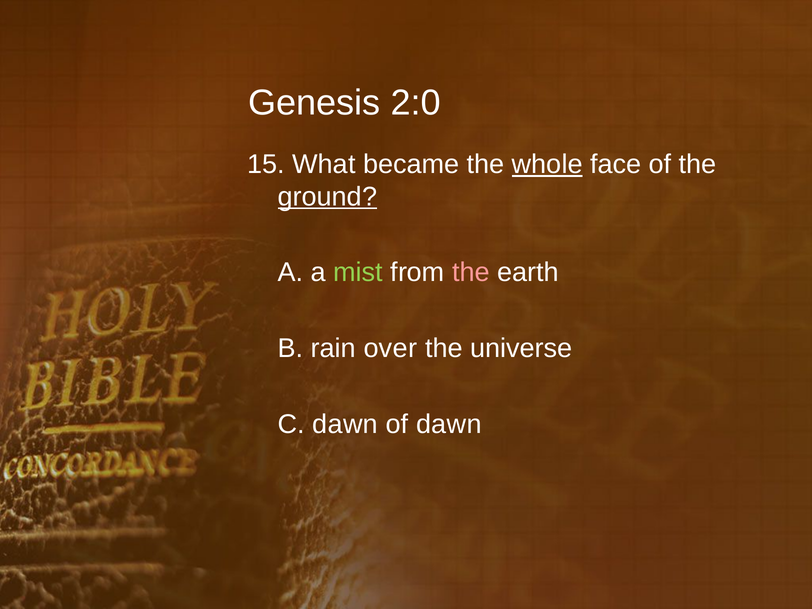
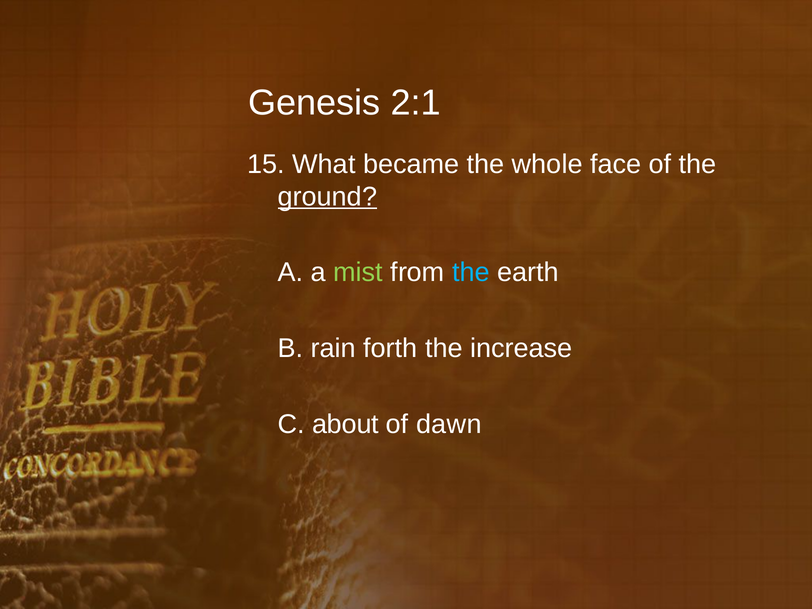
2:0: 2:0 -> 2:1
whole underline: present -> none
the at (471, 273) colour: pink -> light blue
over: over -> forth
universe: universe -> increase
C dawn: dawn -> about
